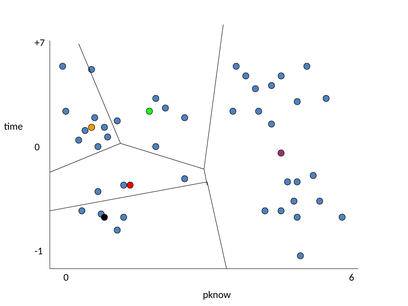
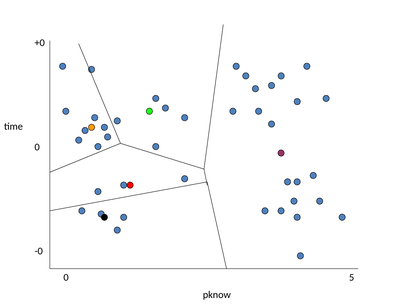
+7: +7 -> +0
-1: -1 -> -0
6: 6 -> 5
